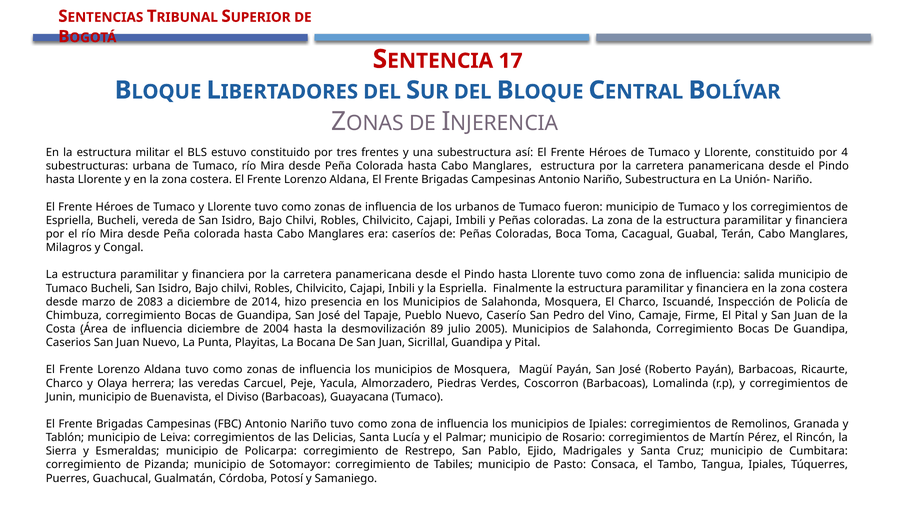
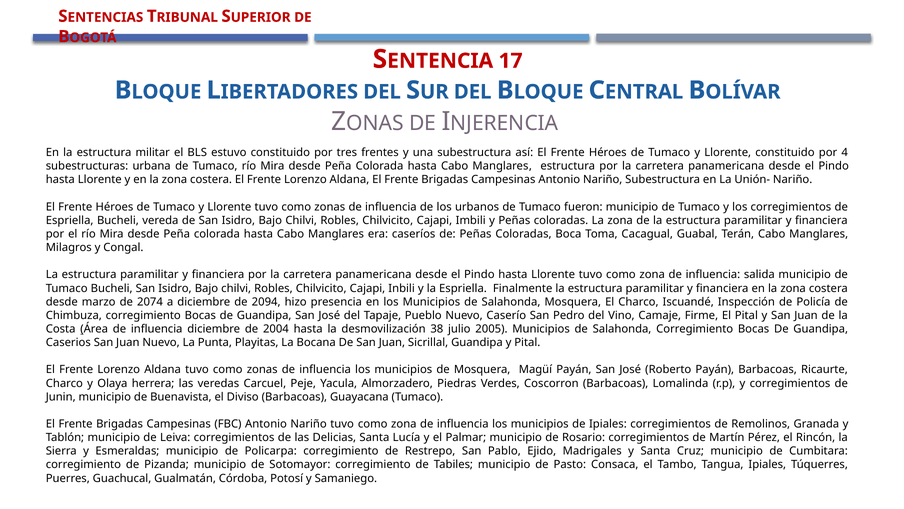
2083: 2083 -> 2074
2014: 2014 -> 2094
89: 89 -> 38
